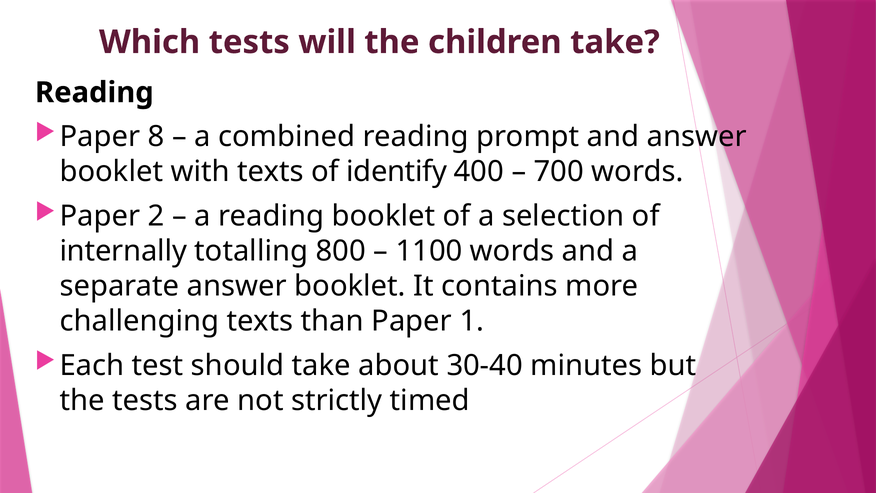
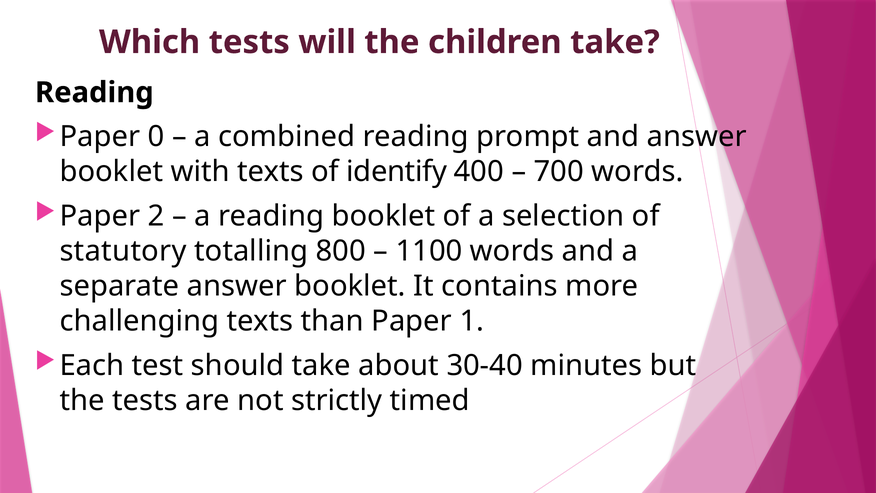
8: 8 -> 0
internally: internally -> statutory
